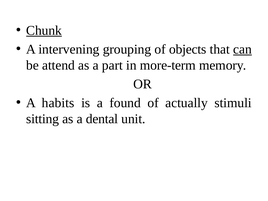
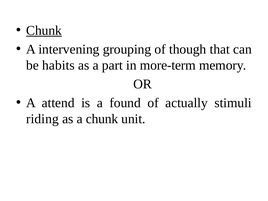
objects: objects -> though
can underline: present -> none
attend: attend -> habits
habits: habits -> attend
sitting: sitting -> riding
a dental: dental -> chunk
